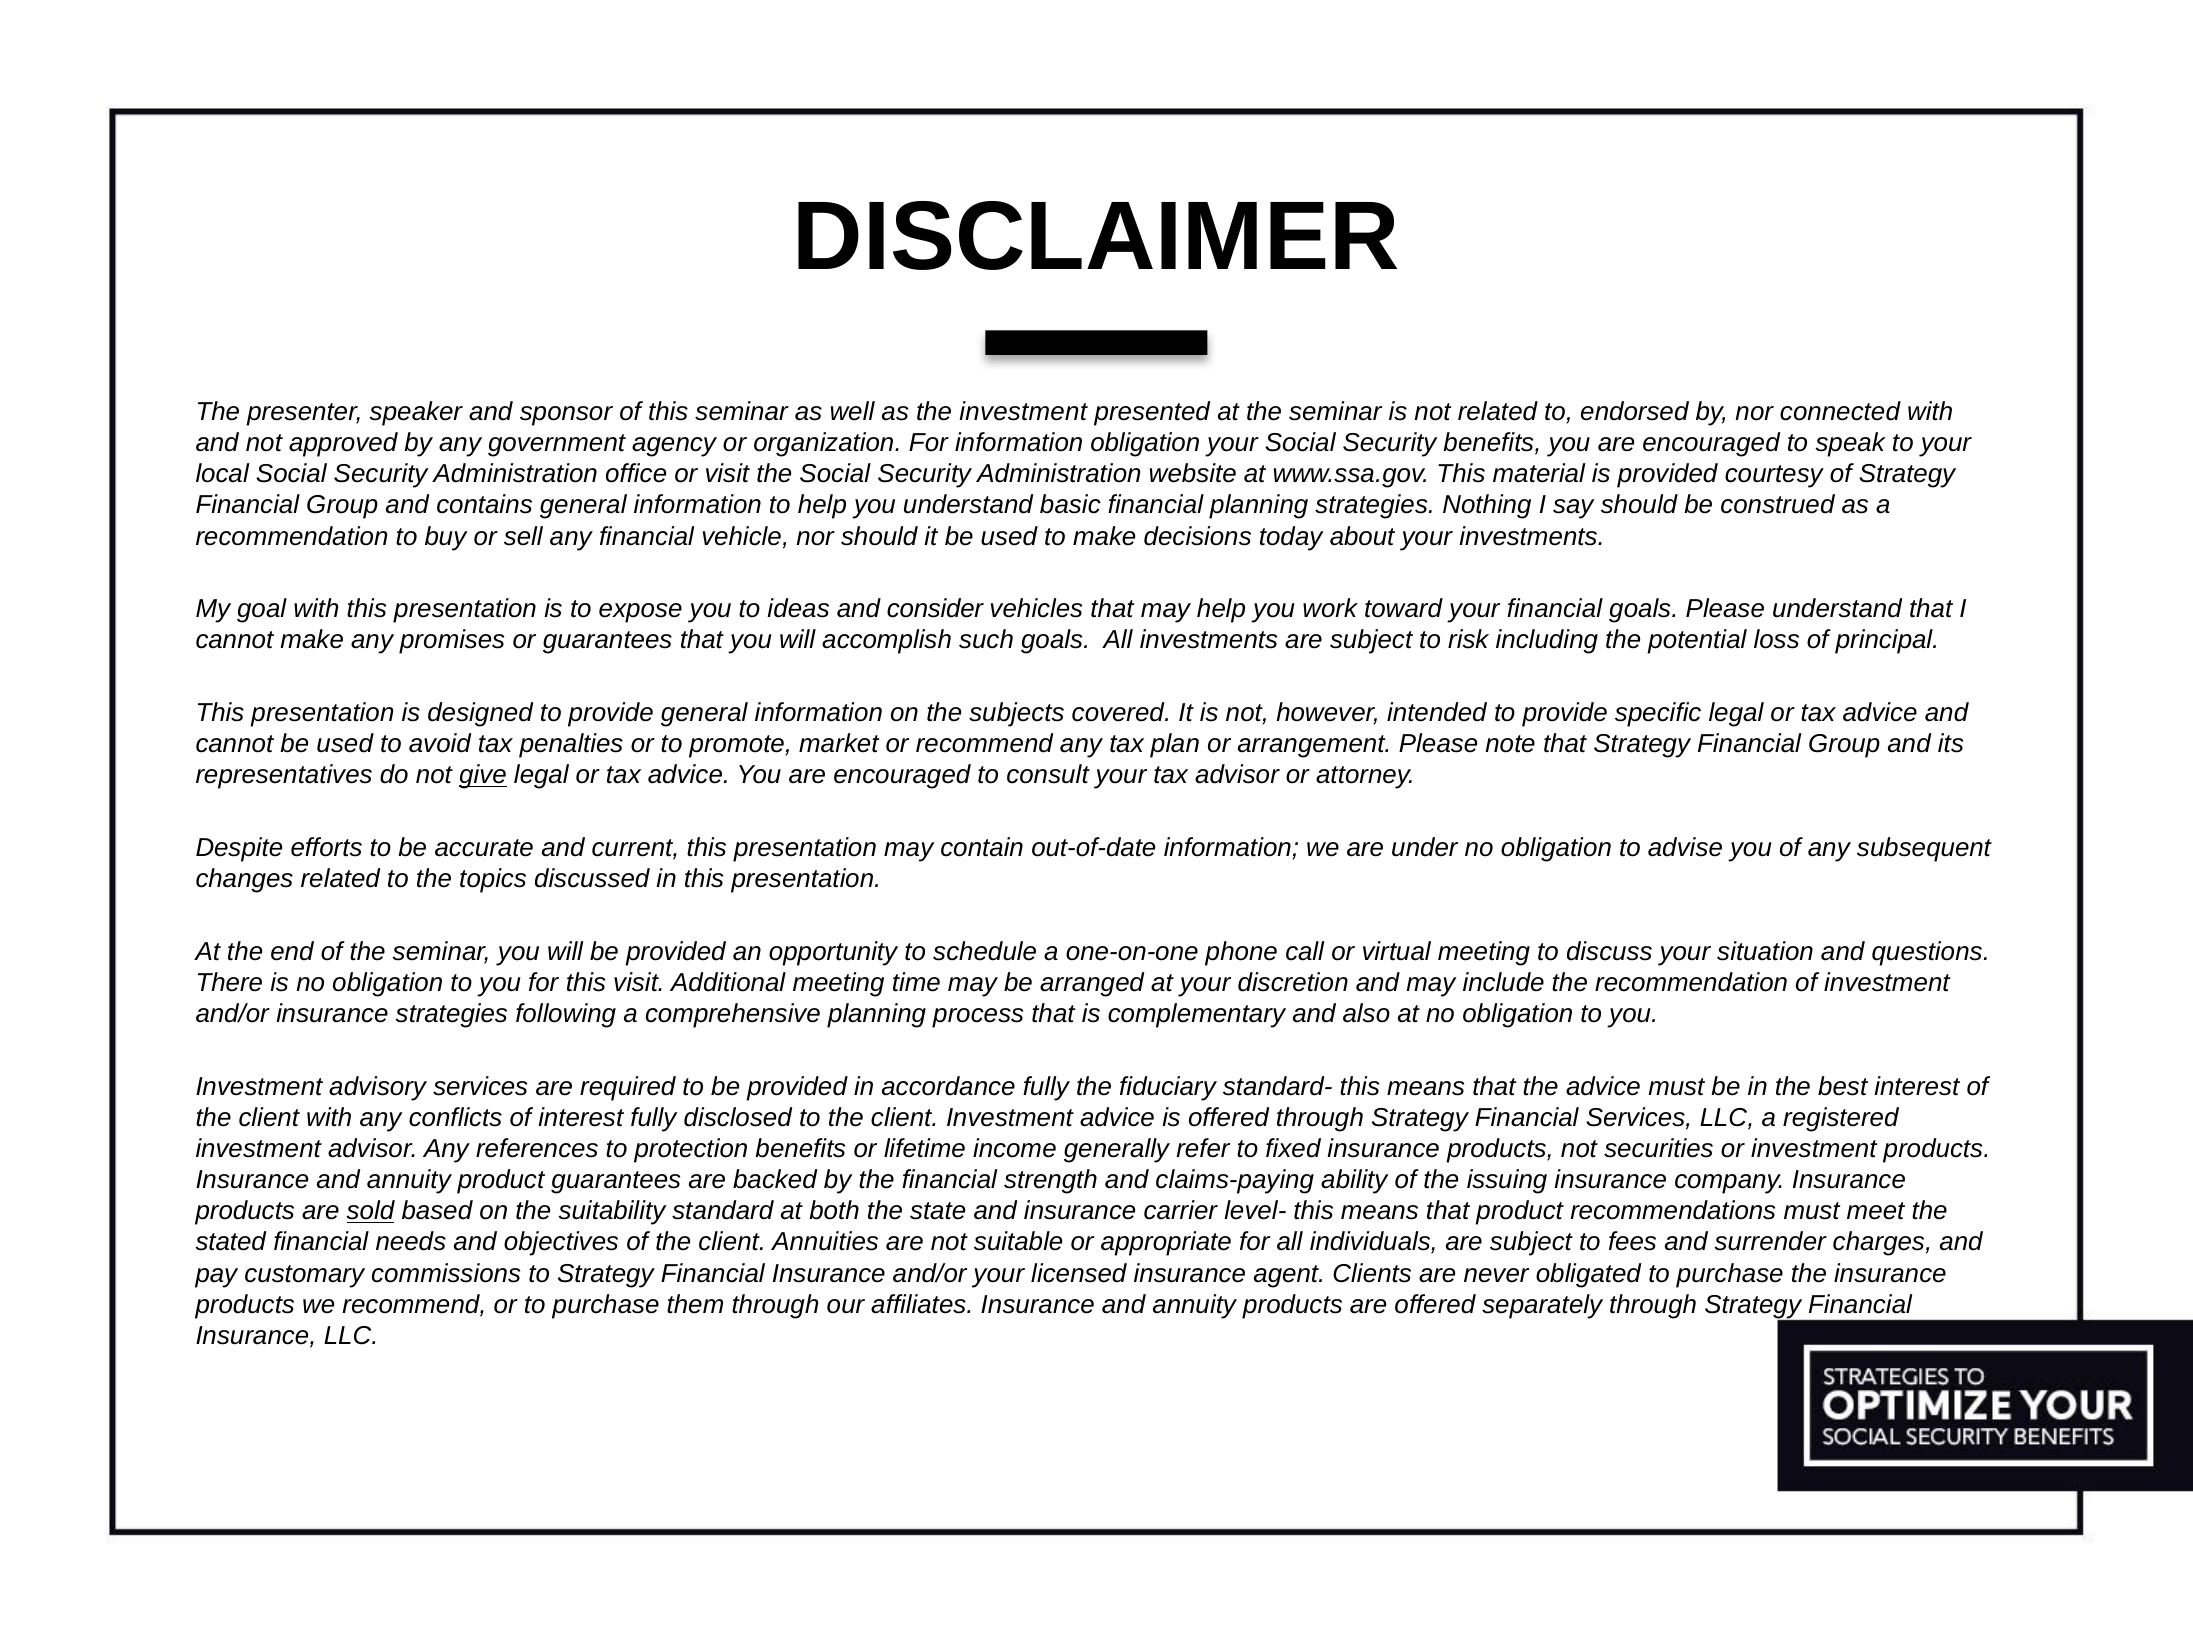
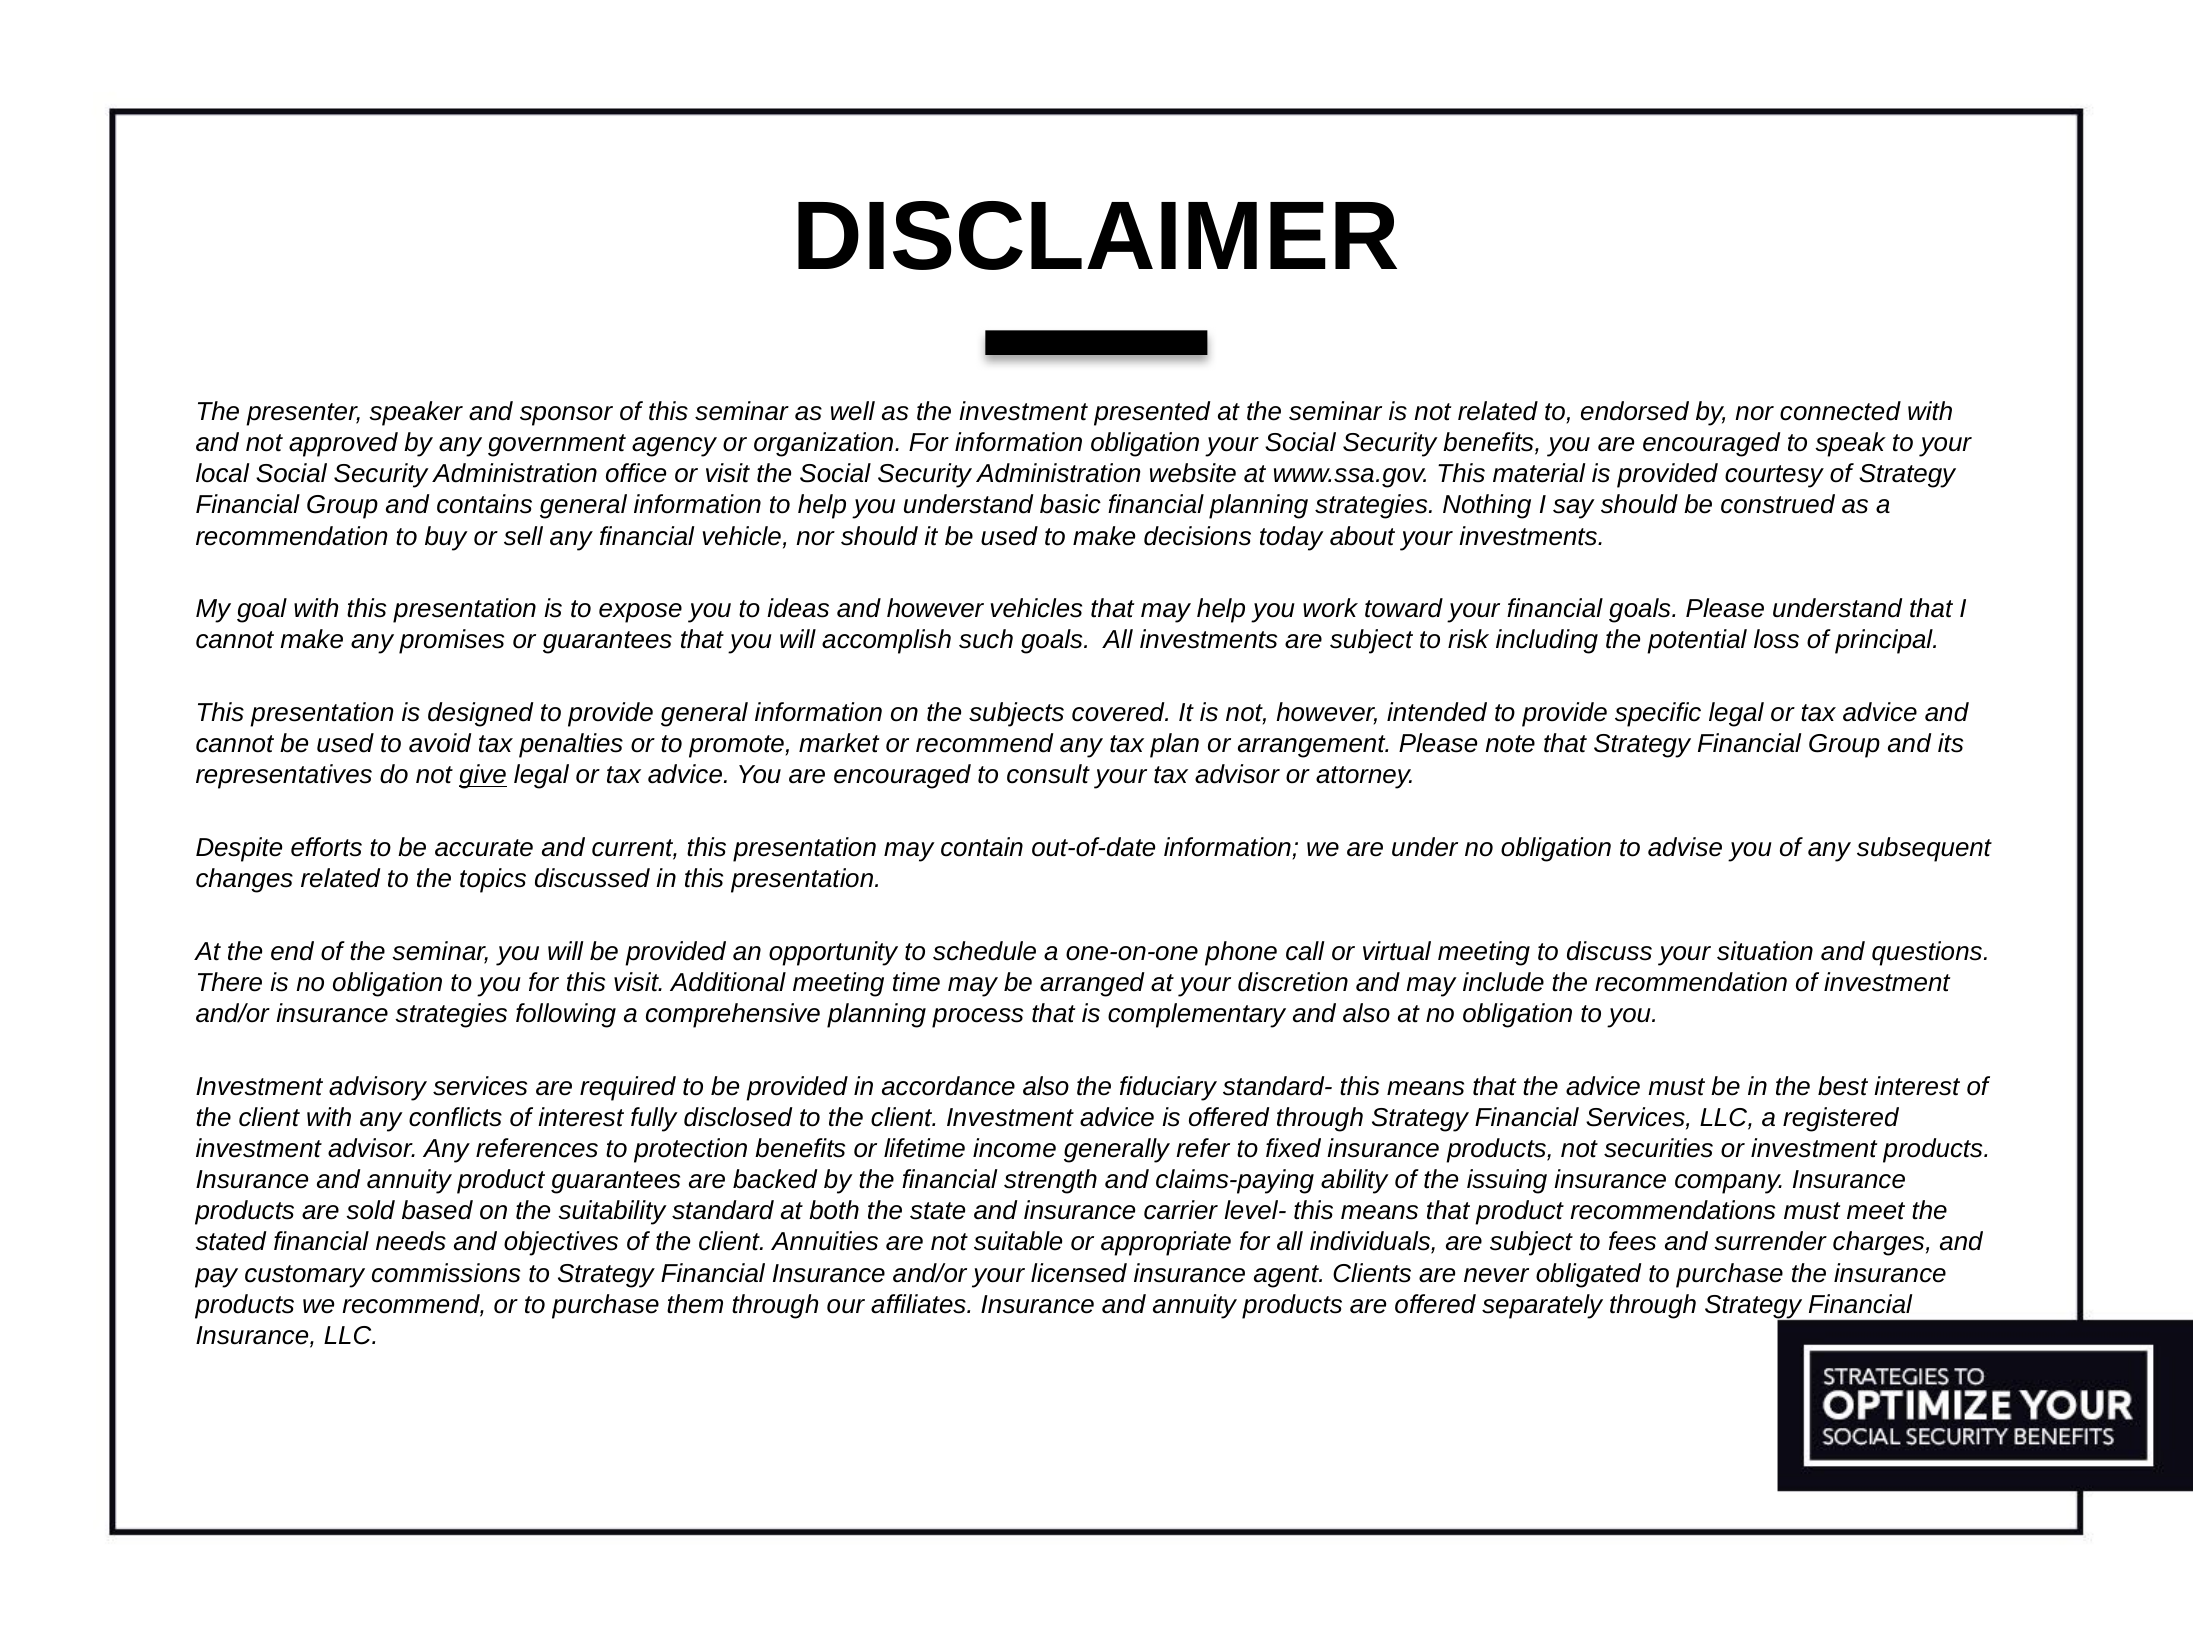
and consider: consider -> however
accordance fully: fully -> also
sold underline: present -> none
